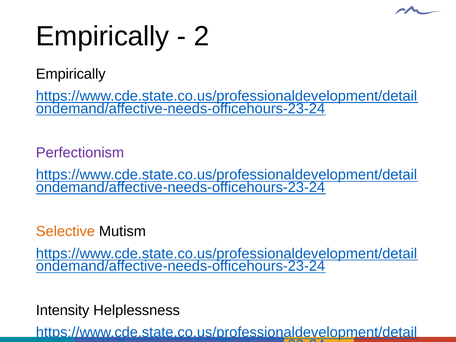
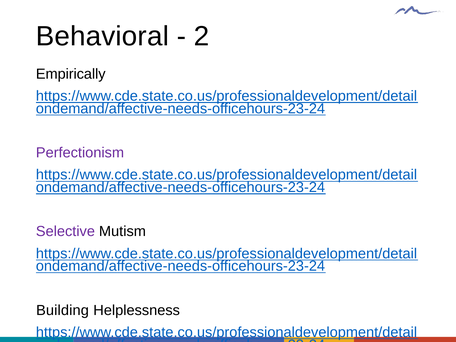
Empirically at (103, 36): Empirically -> Behavioral
Selective colour: orange -> purple
Intensity: Intensity -> Building
